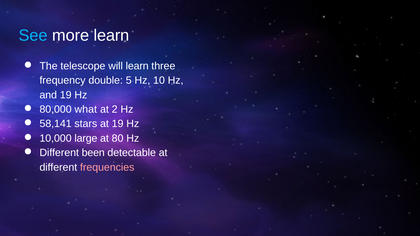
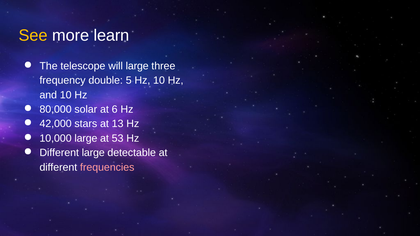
See colour: light blue -> yellow
will learn: learn -> large
and 19: 19 -> 10
what: what -> solar
2: 2 -> 6
58,141: 58,141 -> 42,000
at 19: 19 -> 13
80: 80 -> 53
Different been: been -> large
